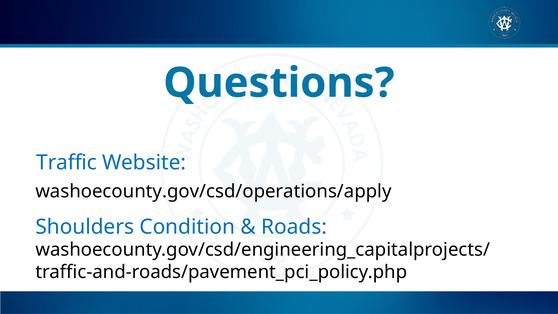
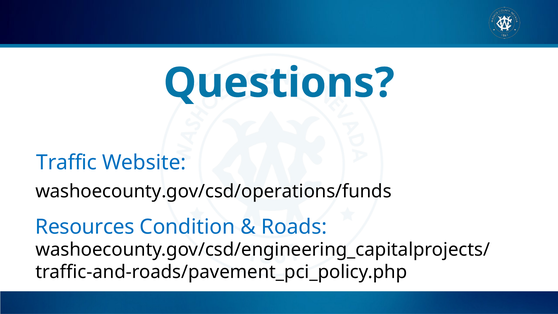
washoecounty.gov/csd/operations/apply: washoecounty.gov/csd/operations/apply -> washoecounty.gov/csd/operations/funds
Shoulders: Shoulders -> Resources
